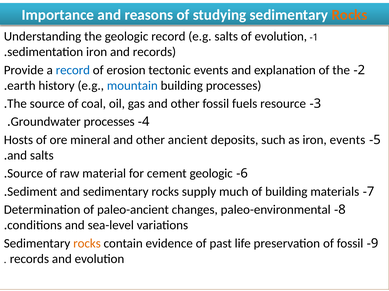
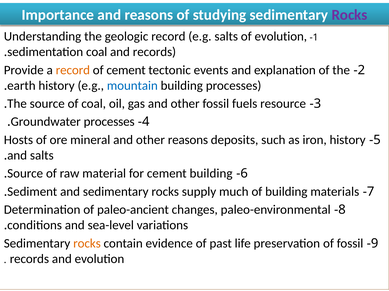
Rocks at (349, 15) colour: orange -> purple
sedimentation iron: iron -> coal
record at (73, 70) colour: blue -> orange
of erosion: erosion -> cement
other ancient: ancient -> reasons
iron events: events -> history
cement geologic: geologic -> building
